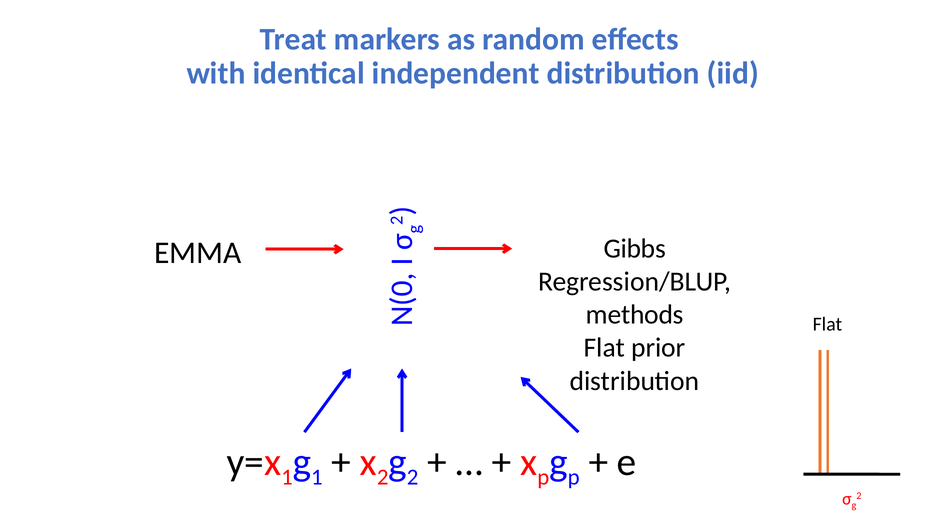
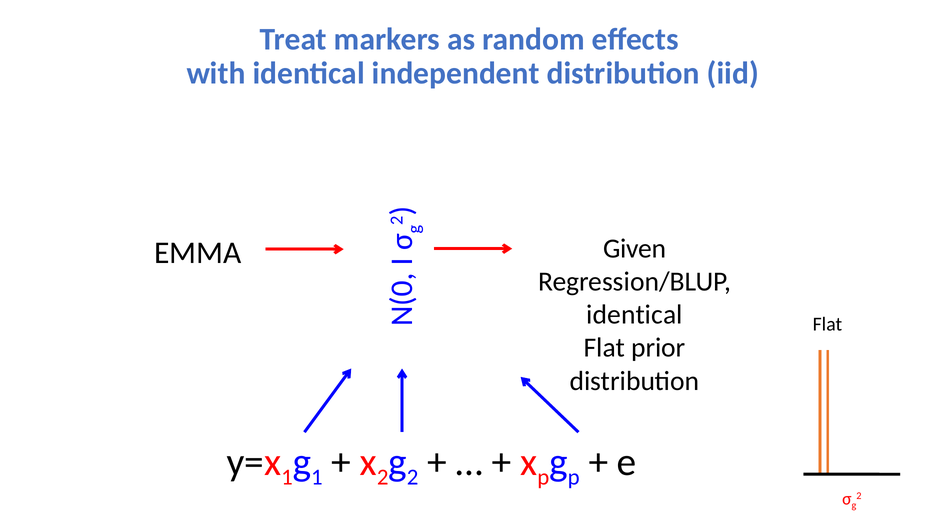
Gibbs: Gibbs -> Given
methods at (635, 315): methods -> identical
